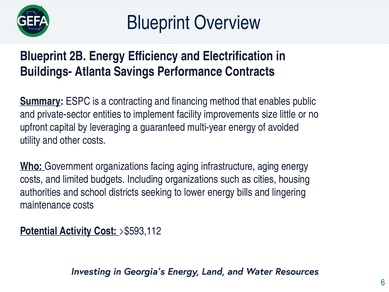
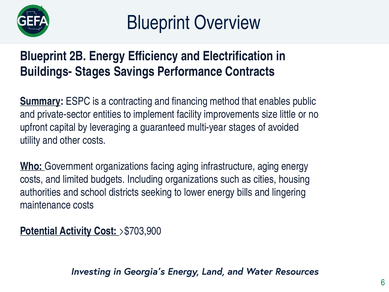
Buildings- Atlanta: Atlanta -> Stages
multi-year energy: energy -> stages
>$593,112: >$593,112 -> >$703,900
